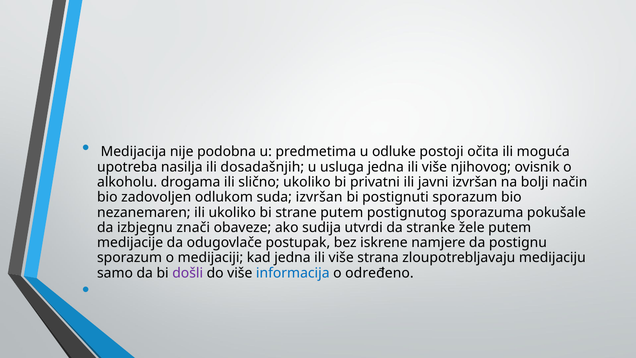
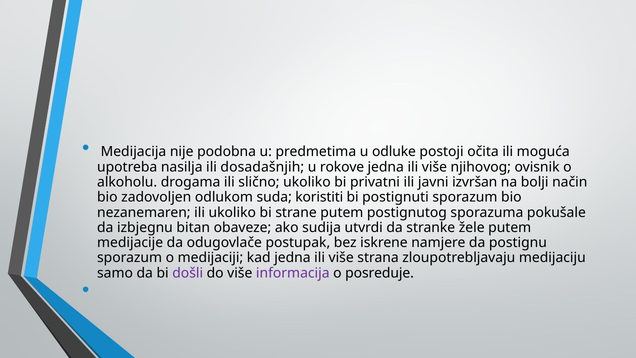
usluga: usluga -> rokove
suda izvršan: izvršan -> koristiti
znači: znači -> bitan
informacija colour: blue -> purple
određeno: određeno -> posreduje
